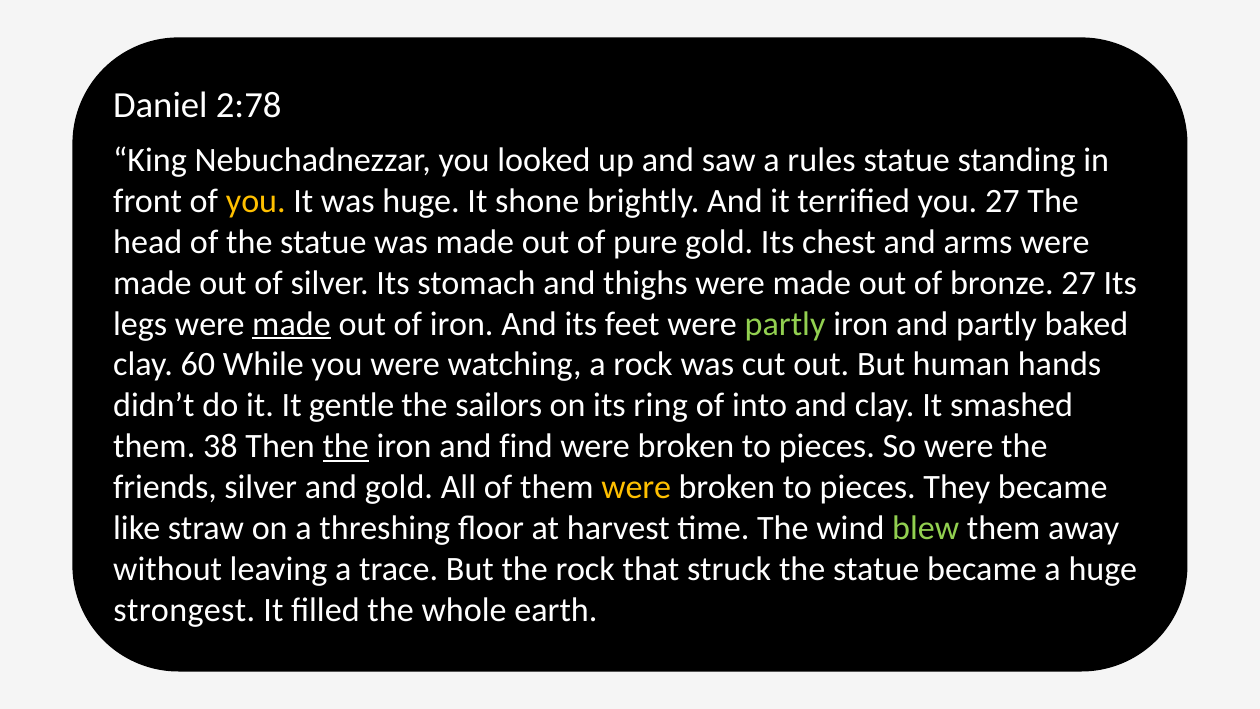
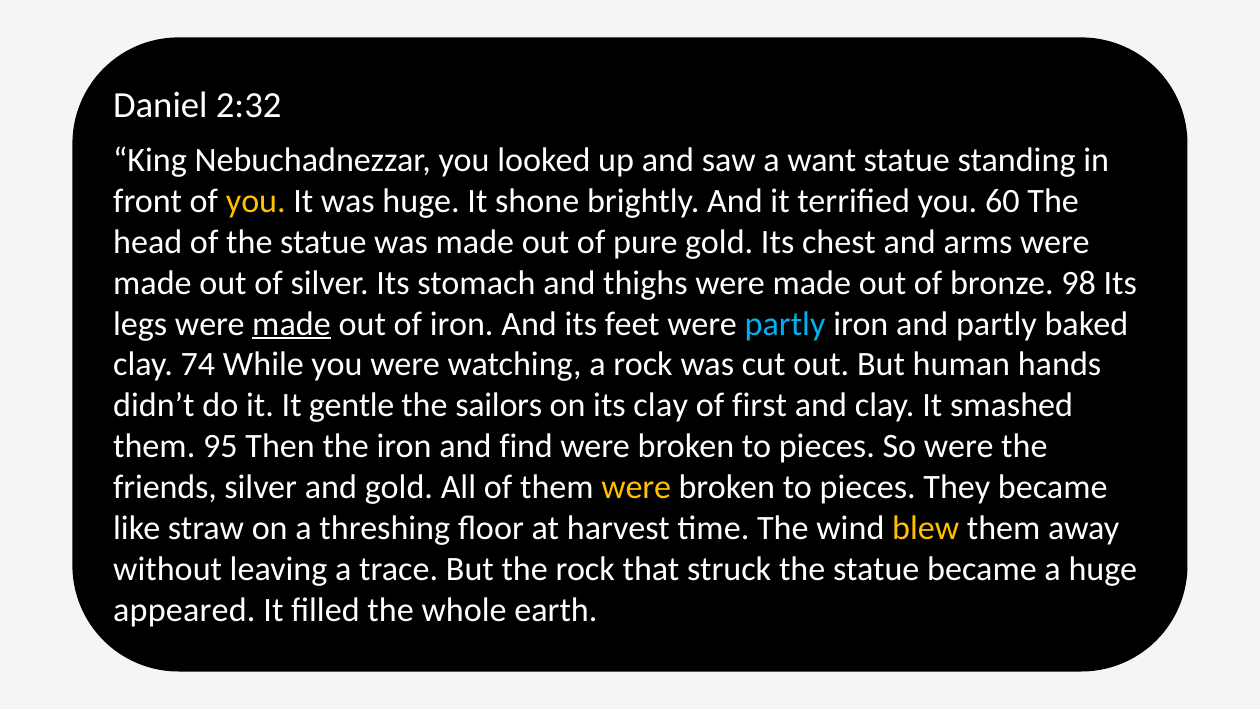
2:78: 2:78 -> 2:32
rules: rules -> want
you 27: 27 -> 60
bronze 27: 27 -> 98
partly at (785, 324) colour: light green -> light blue
60: 60 -> 74
its ring: ring -> clay
into: into -> first
38: 38 -> 95
the at (346, 446) underline: present -> none
blew colour: light green -> yellow
strongest: strongest -> appeared
